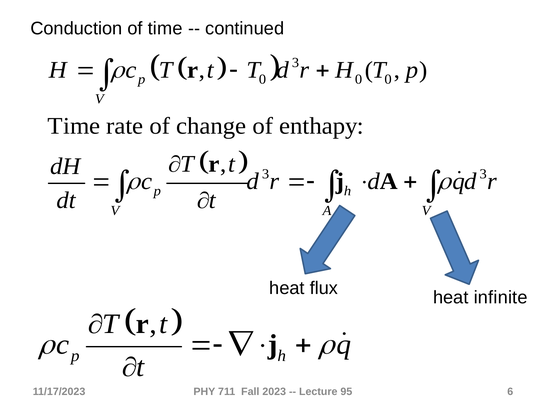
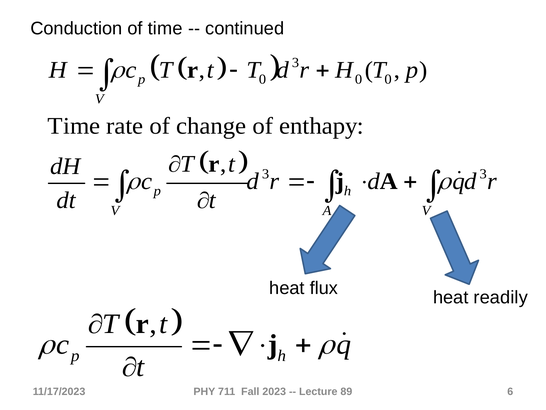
infinite: infinite -> readily
95: 95 -> 89
